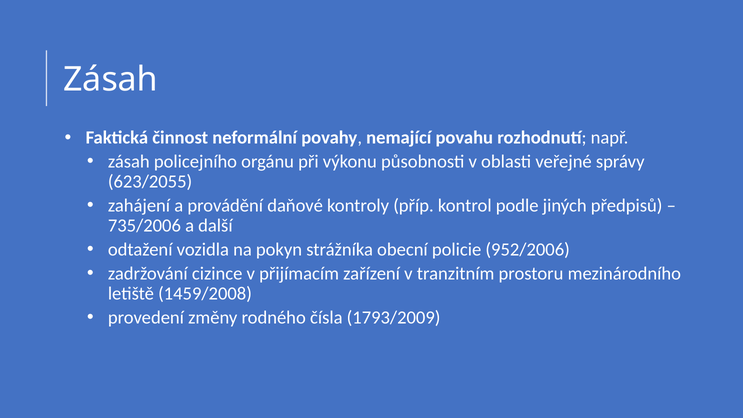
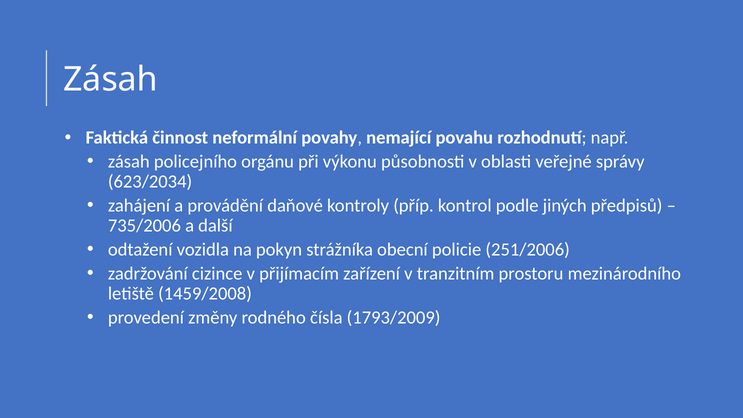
623/2055: 623/2055 -> 623/2034
952/2006: 952/2006 -> 251/2006
